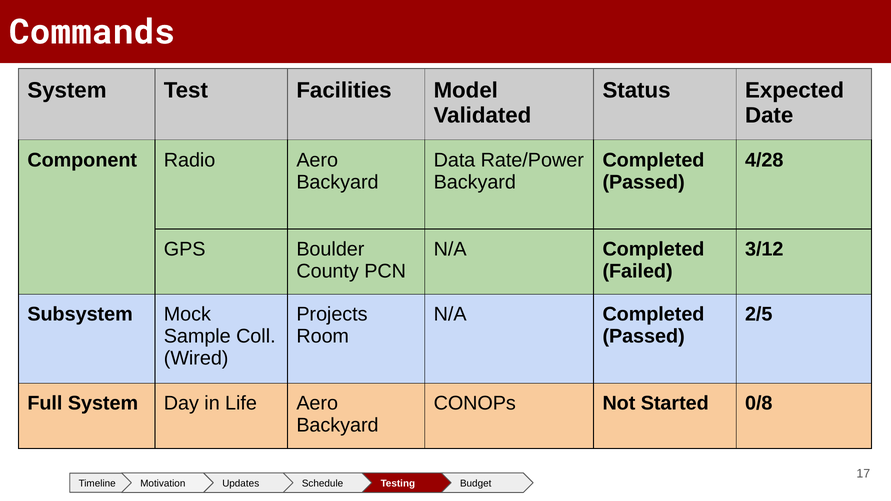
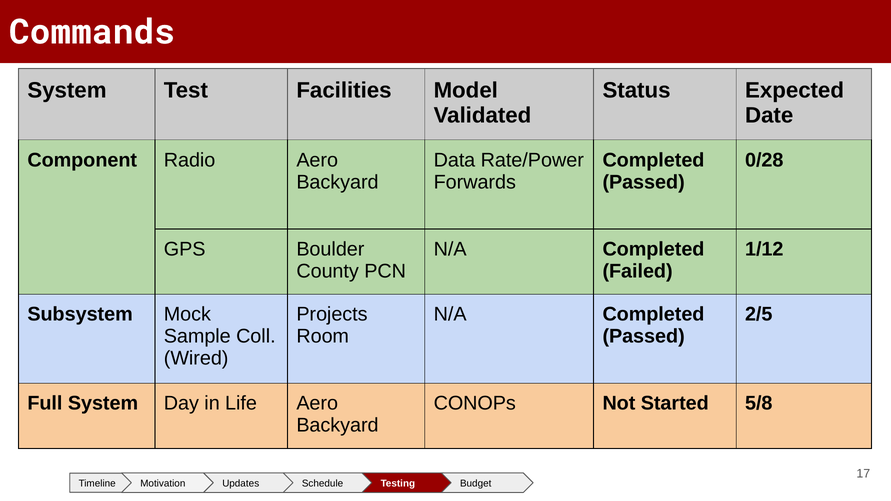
4/28: 4/28 -> 0/28
Backyard at (475, 182): Backyard -> Forwards
3/12: 3/12 -> 1/12
0/8: 0/8 -> 5/8
